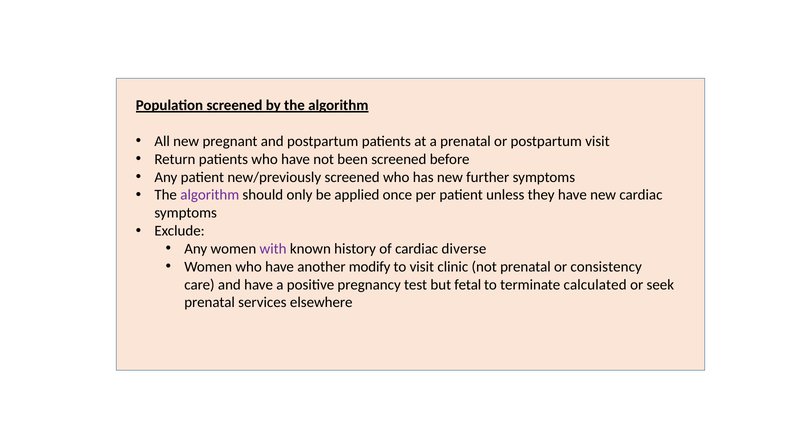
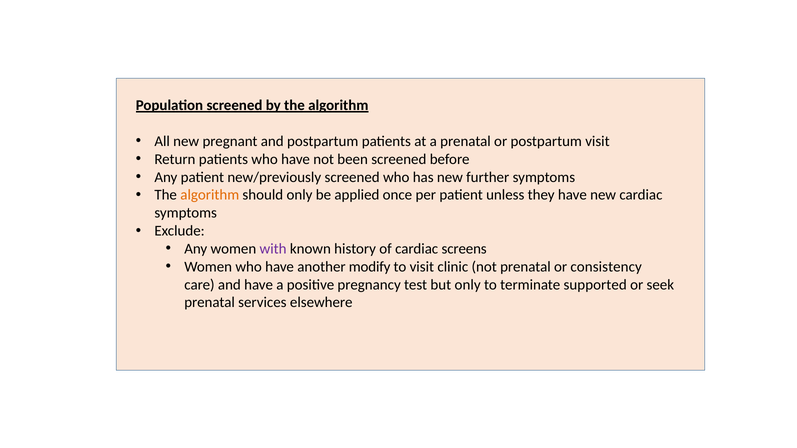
algorithm at (210, 195) colour: purple -> orange
diverse: diverse -> screens
but fetal: fetal -> only
calculated: calculated -> supported
